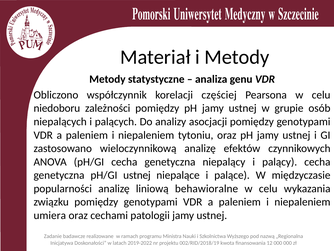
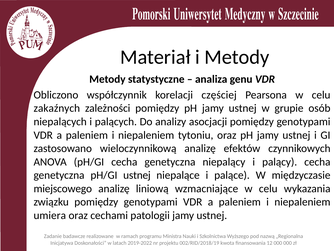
niedoboru: niedoboru -> zakaźnych
popularności: popularności -> miejscowego
behawioralne: behawioralne -> wzmacniające
